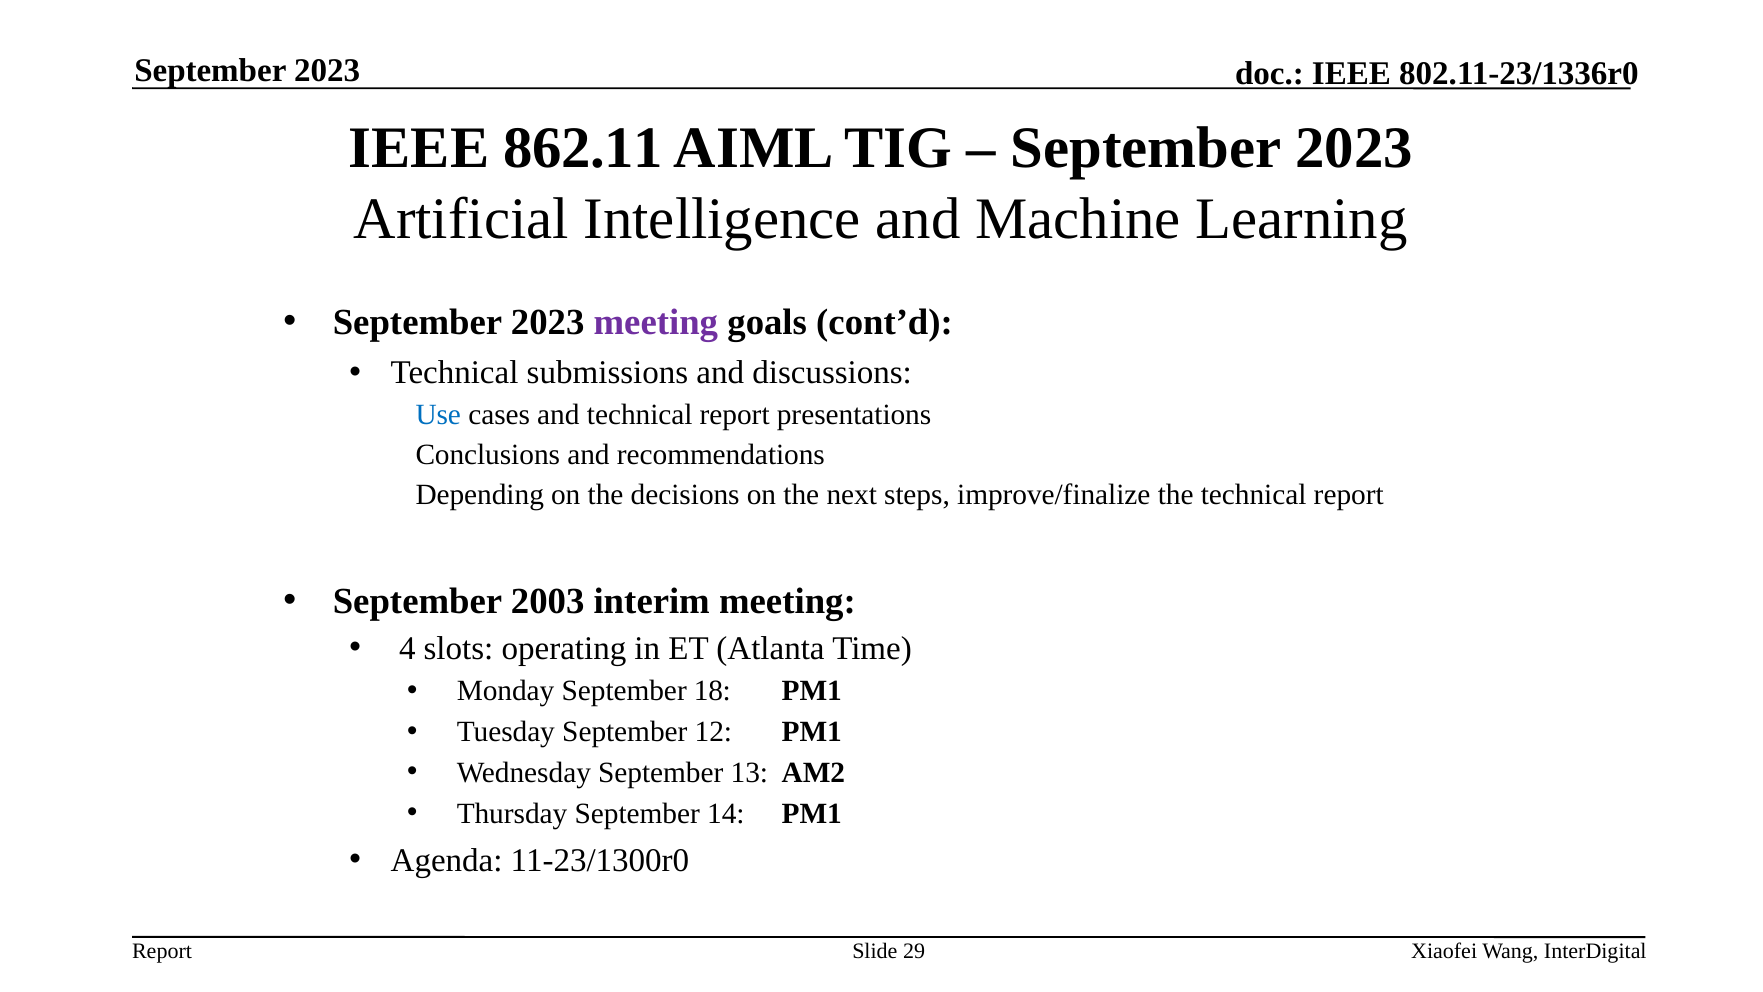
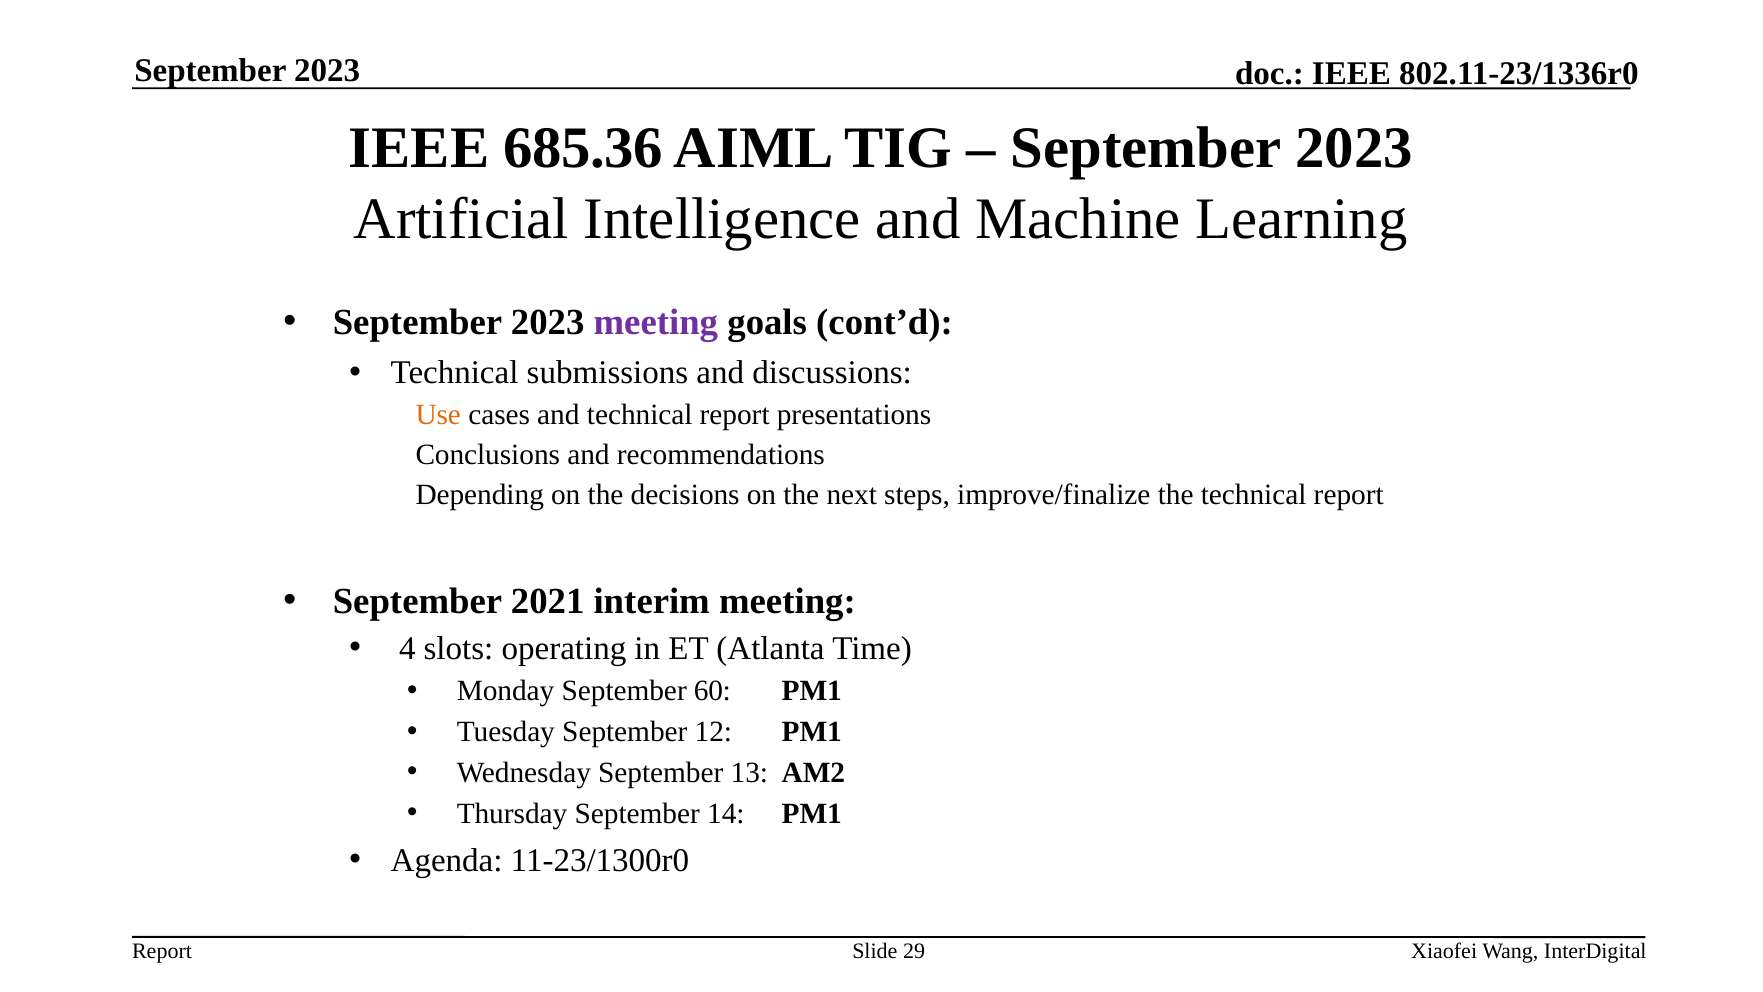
862.11: 862.11 -> 685.36
Use colour: blue -> orange
2003: 2003 -> 2021
18: 18 -> 60
